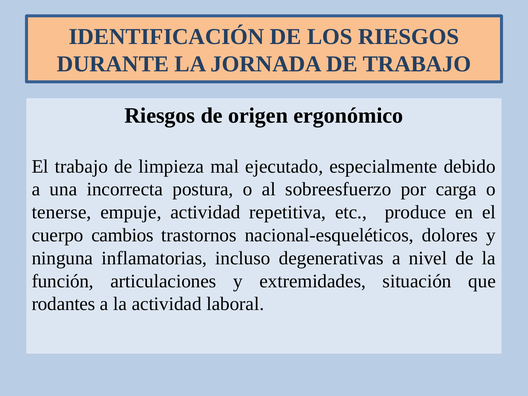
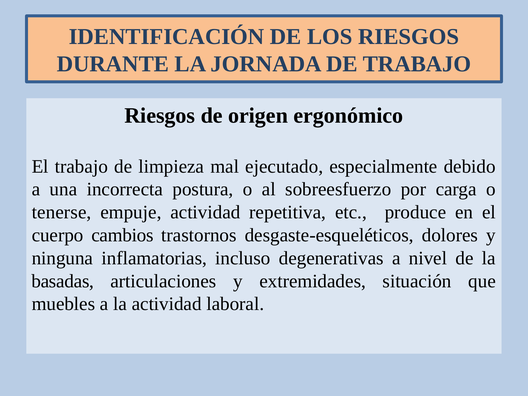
nacional-esqueléticos: nacional-esqueléticos -> desgaste-esqueléticos
función: función -> basadas
rodantes: rodantes -> muebles
